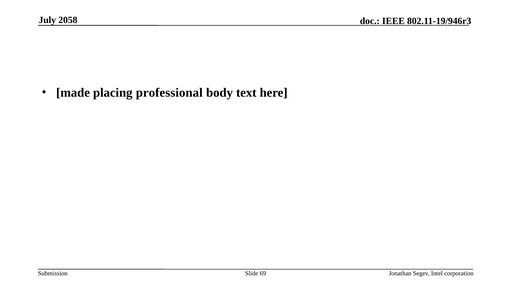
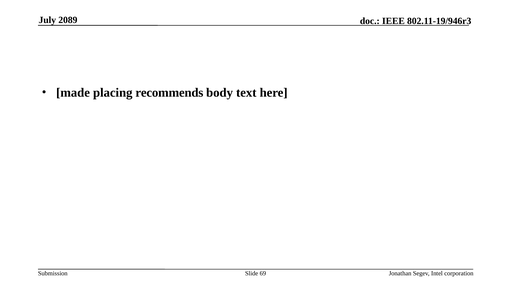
2058: 2058 -> 2089
professional: professional -> recommends
